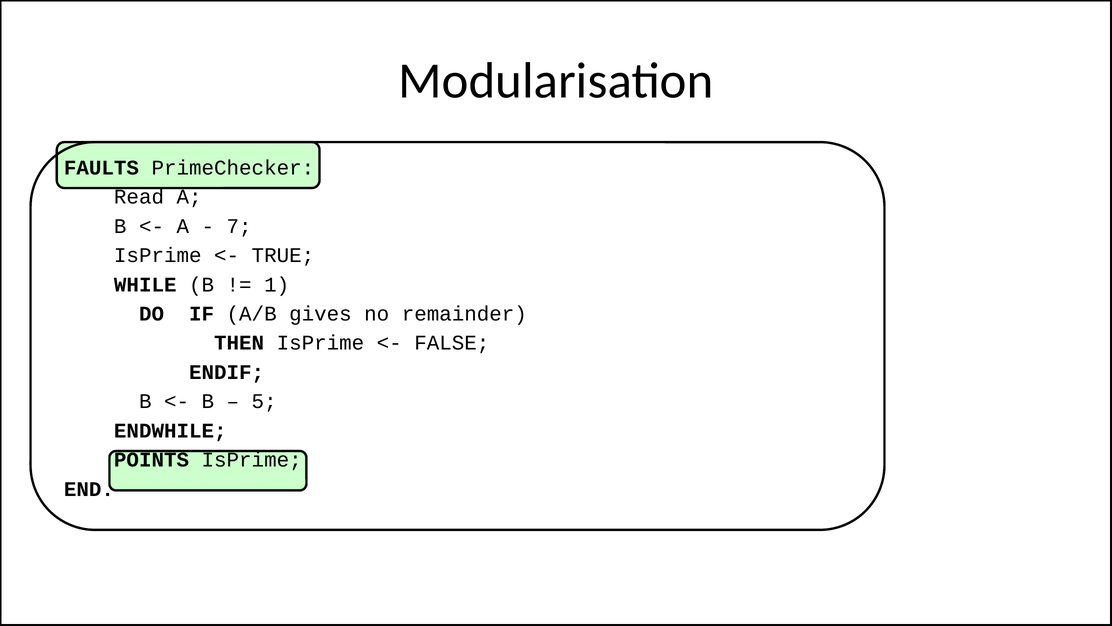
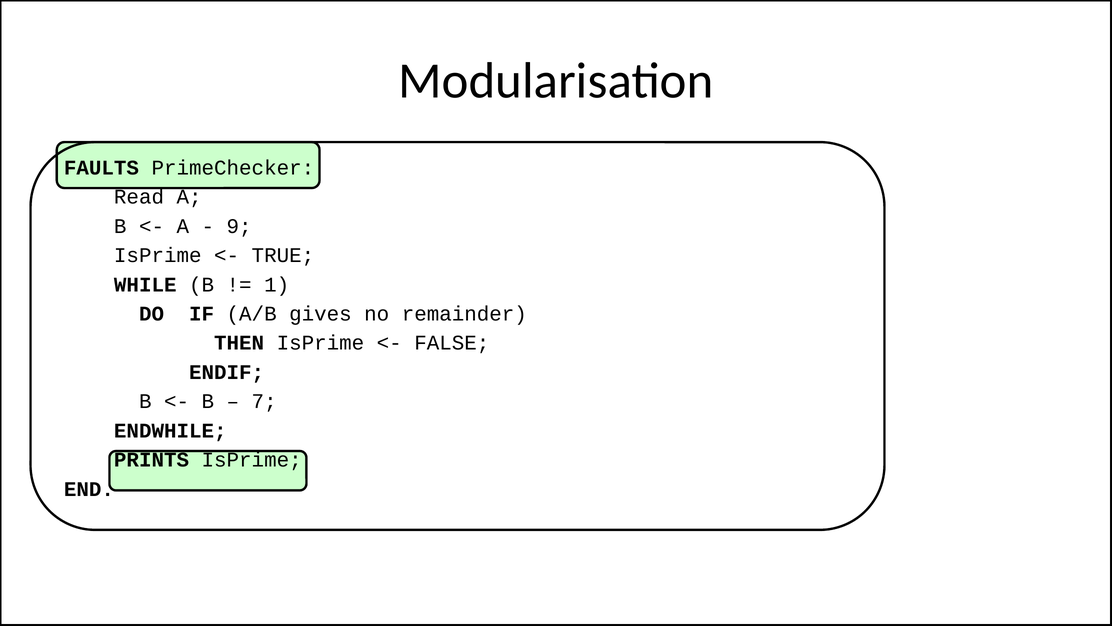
7: 7 -> 9
5: 5 -> 7
POINTS: POINTS -> PRINTS
